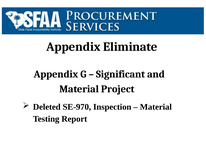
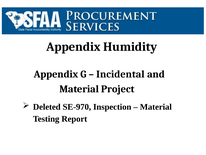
Eliminate: Eliminate -> Humidity
Significant: Significant -> Incidental
